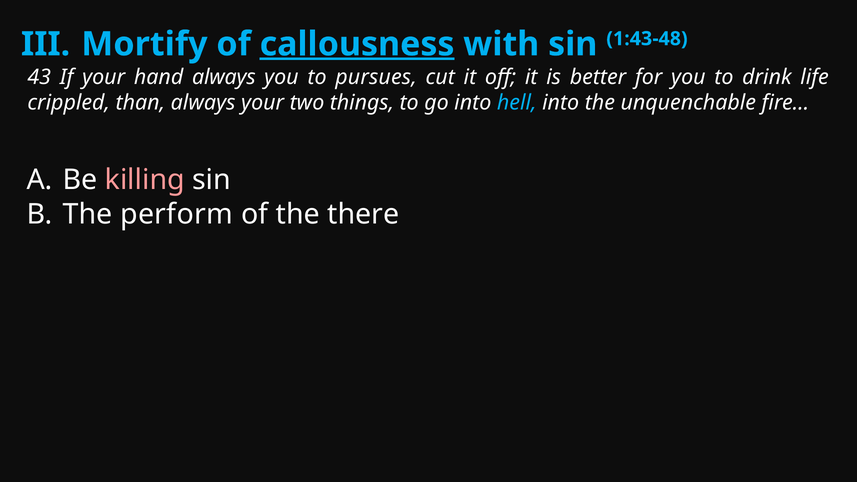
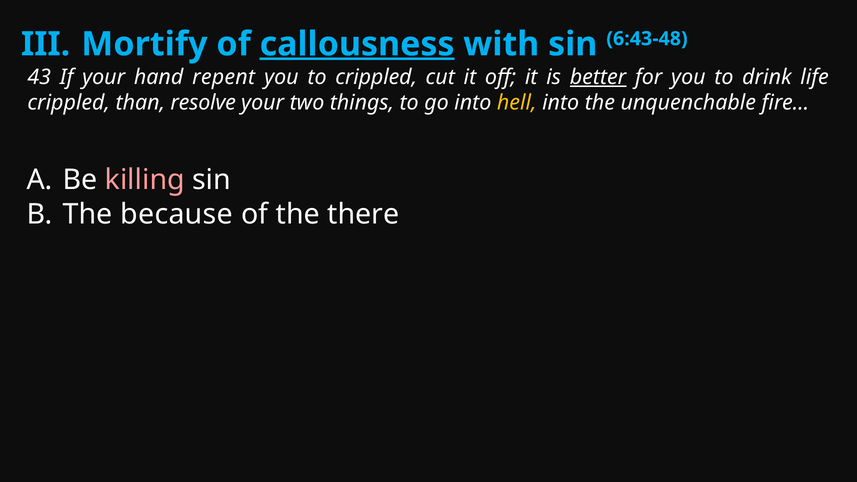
1:43-48: 1:43-48 -> 6:43-48
hand always: always -> repent
to pursues: pursues -> crippled
better underline: none -> present
than always: always -> resolve
hell colour: light blue -> yellow
perform: perform -> because
